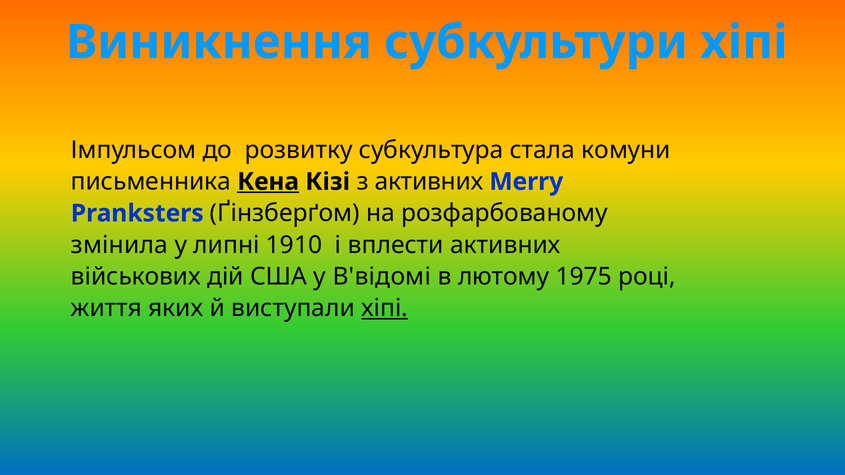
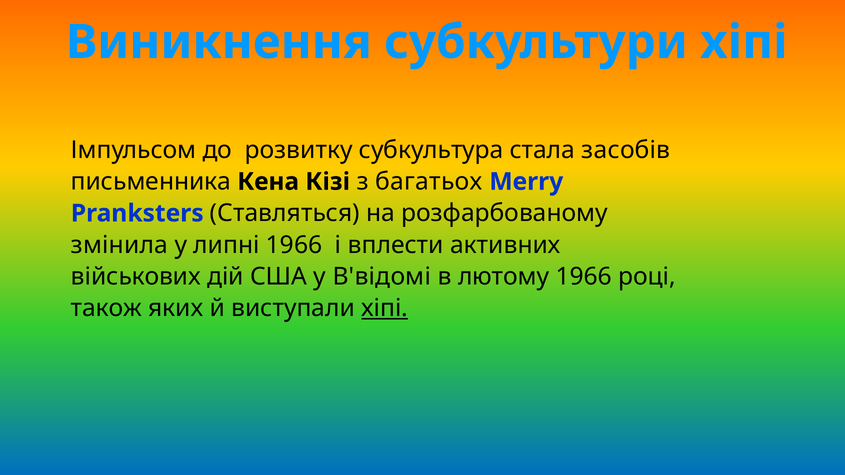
комуни: комуни -> засобів
Кена underline: present -> none
з активних: активних -> багатьох
Ґінзберґом: Ґінзберґом -> Ставляться
липні 1910: 1910 -> 1966
лютому 1975: 1975 -> 1966
життя: життя -> також
